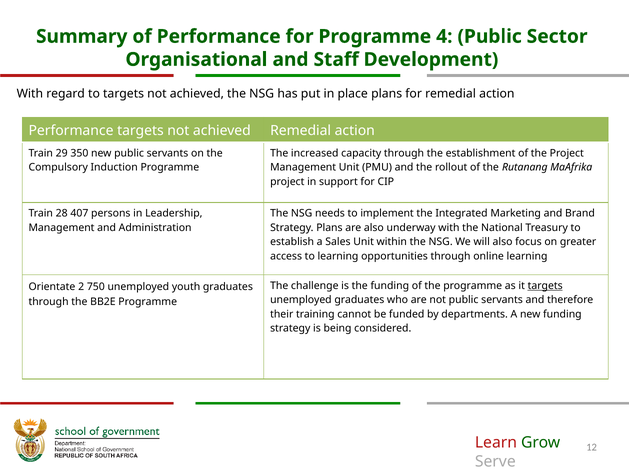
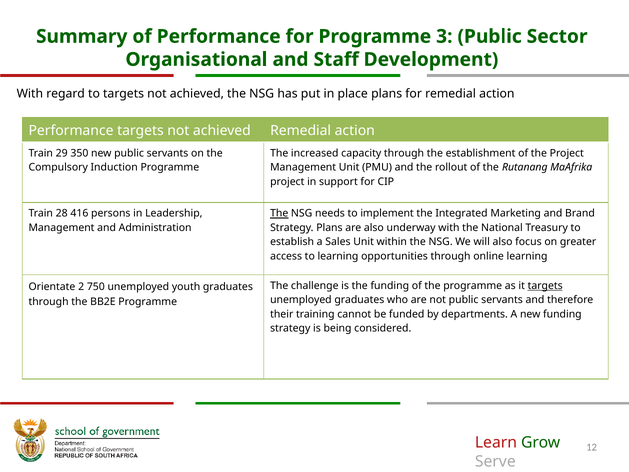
4: 4 -> 3
407: 407 -> 416
The at (279, 213) underline: none -> present
